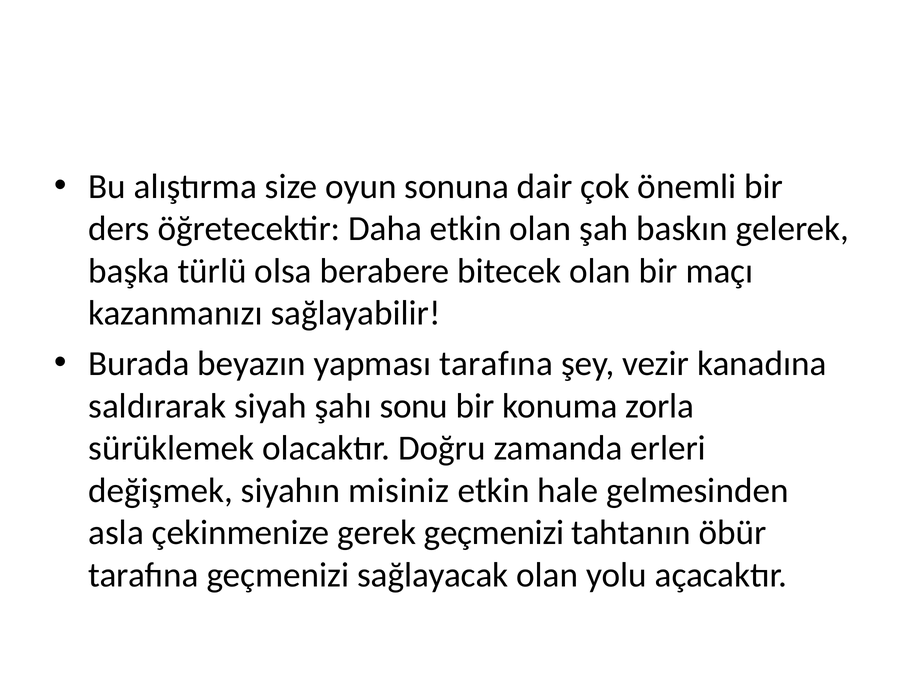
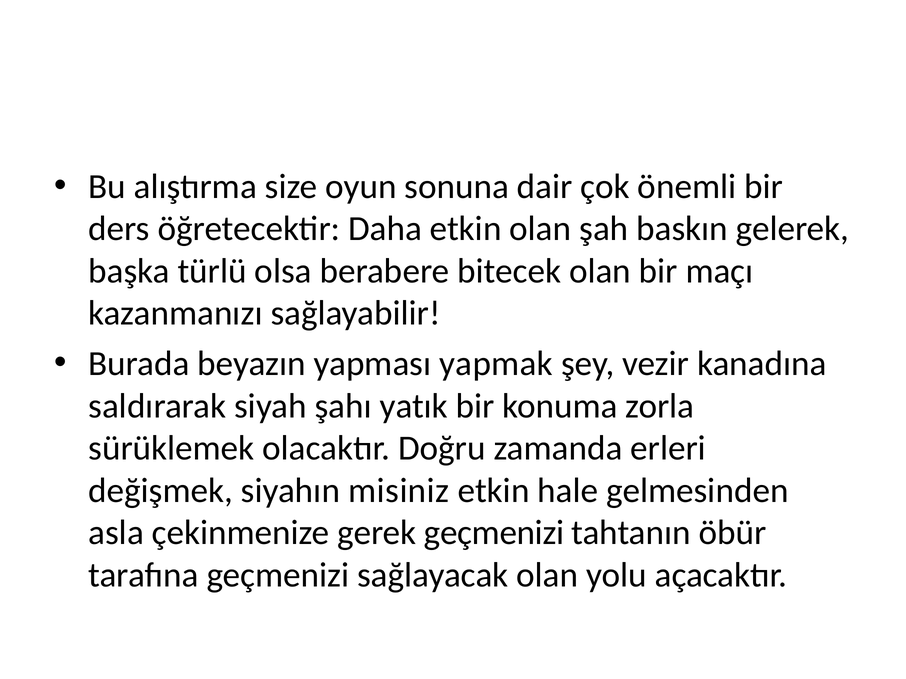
yapması tarafına: tarafına -> yapmak
sonu: sonu -> yatık
